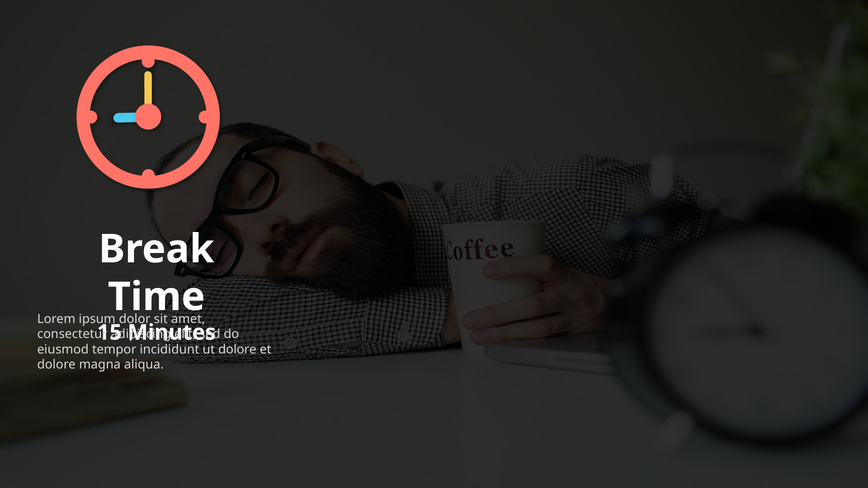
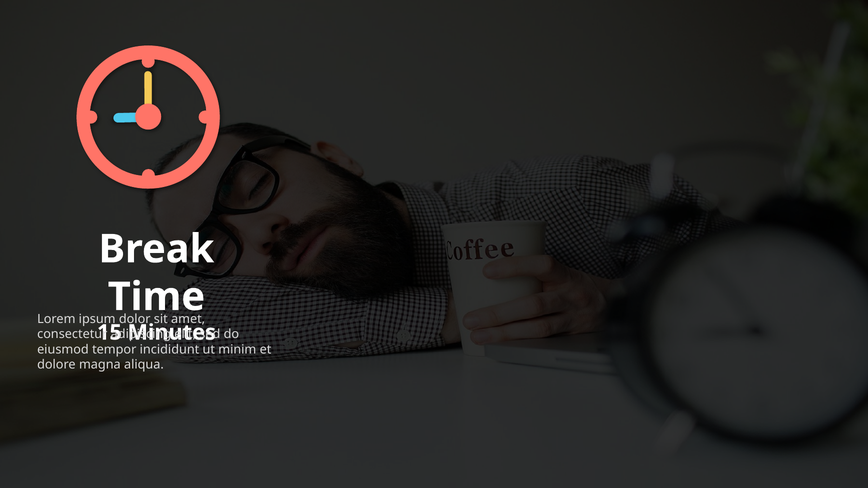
dolore at (237, 350): dolore -> minim
